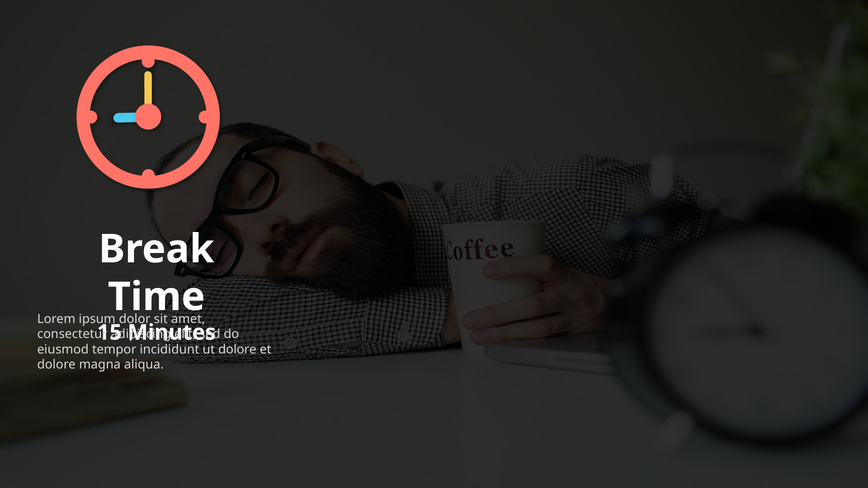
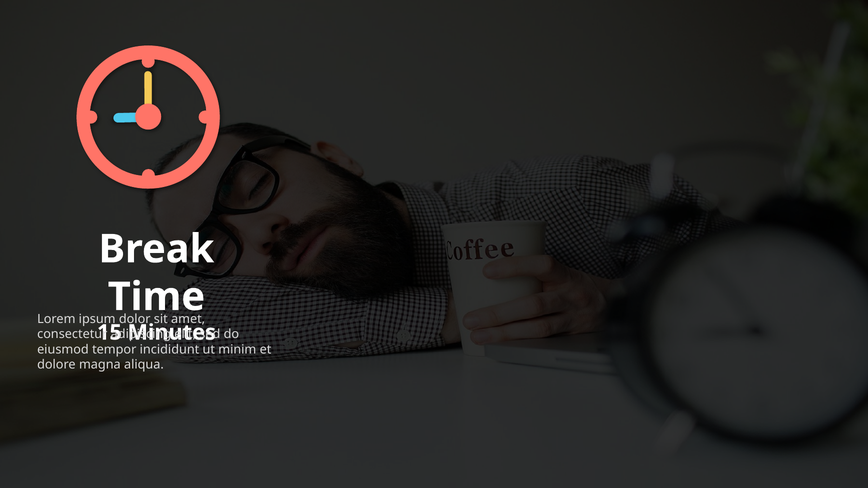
dolore at (237, 350): dolore -> minim
